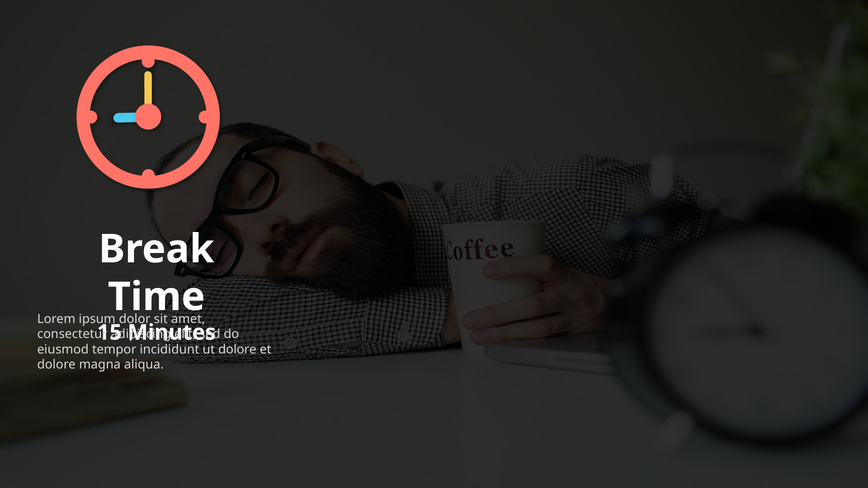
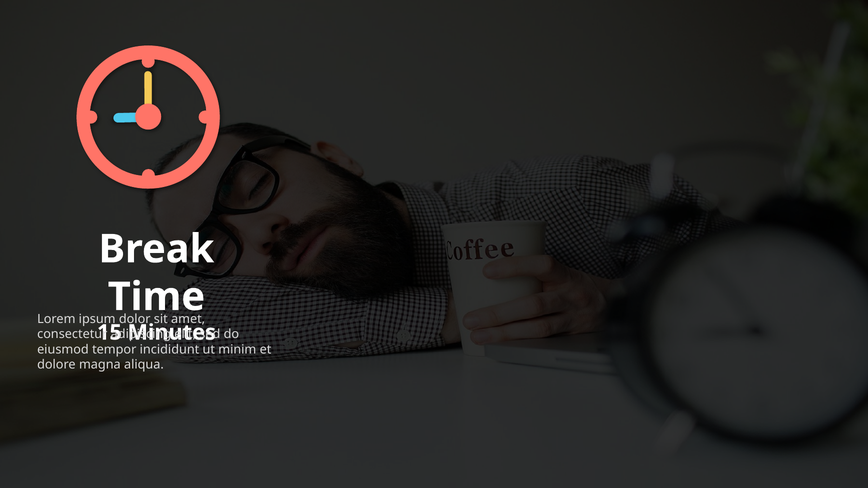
dolore at (237, 350): dolore -> minim
